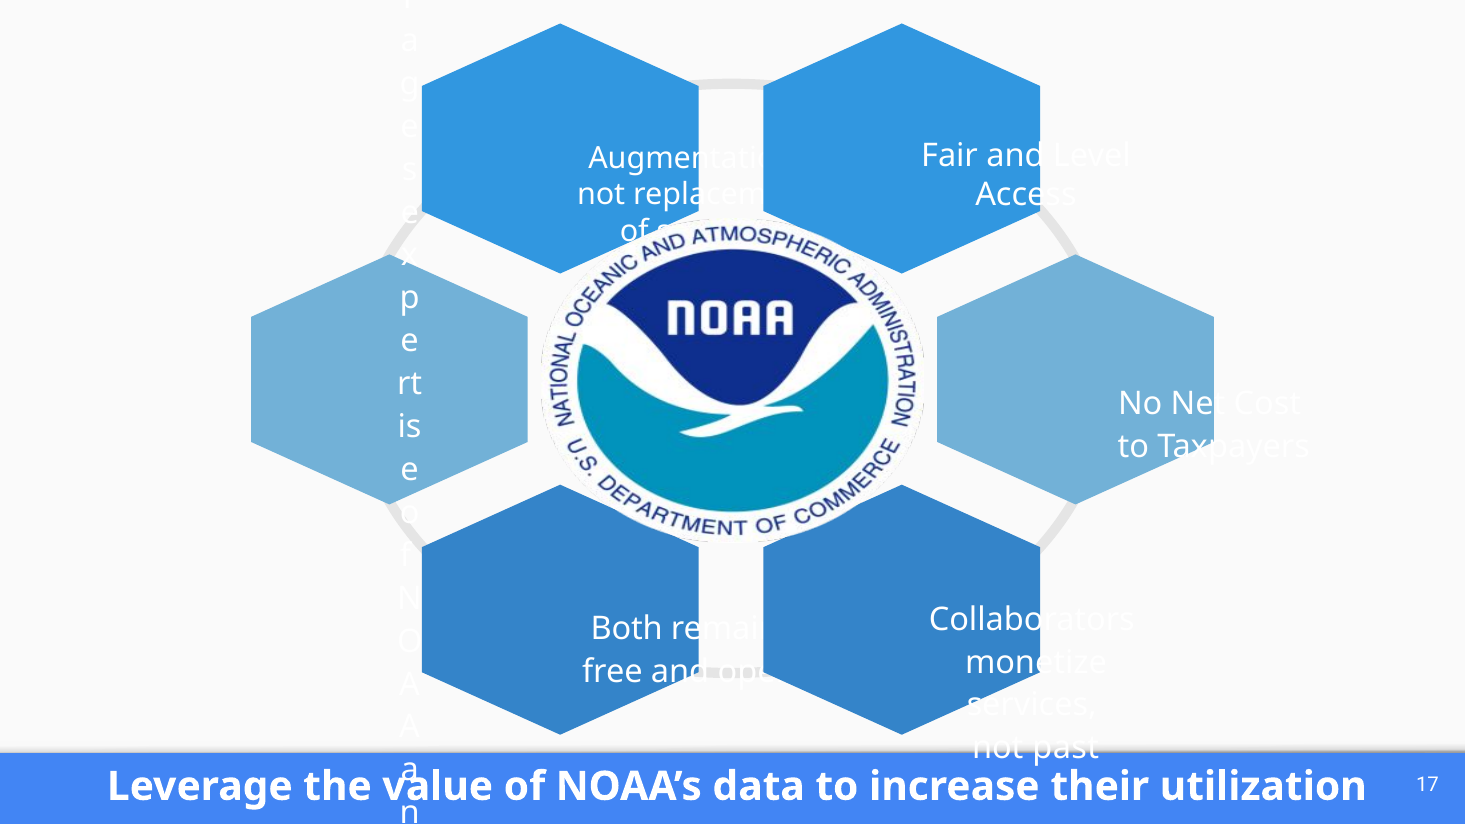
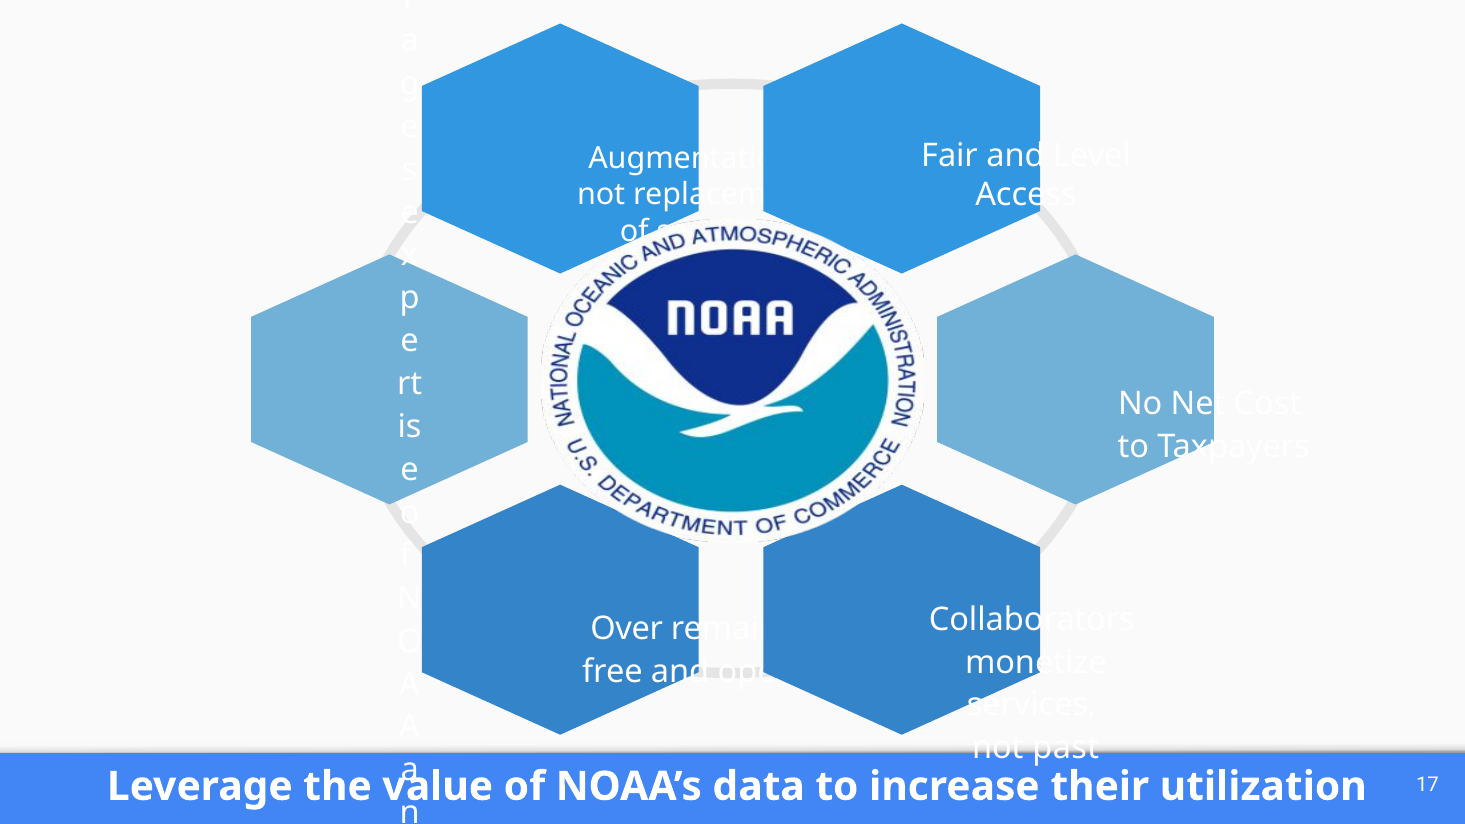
Both: Both -> Over
